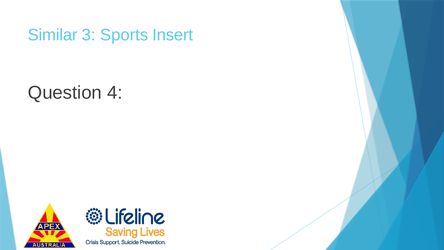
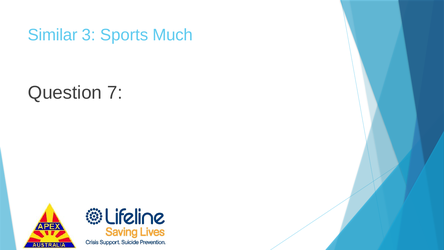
Insert: Insert -> Much
4: 4 -> 7
